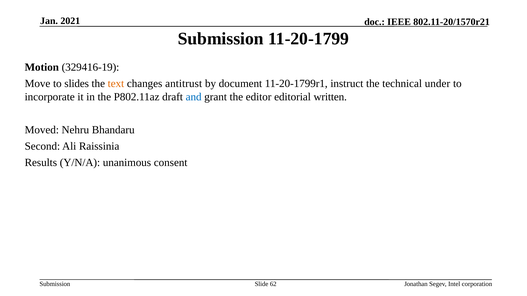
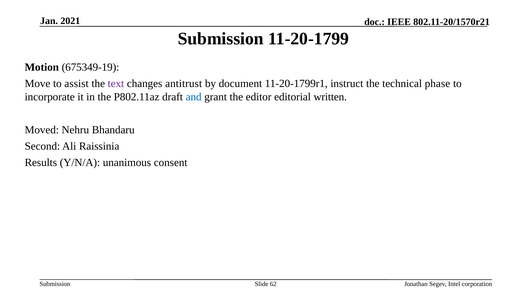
329416-19: 329416-19 -> 675349-19
slides: slides -> assist
text colour: orange -> purple
under: under -> phase
